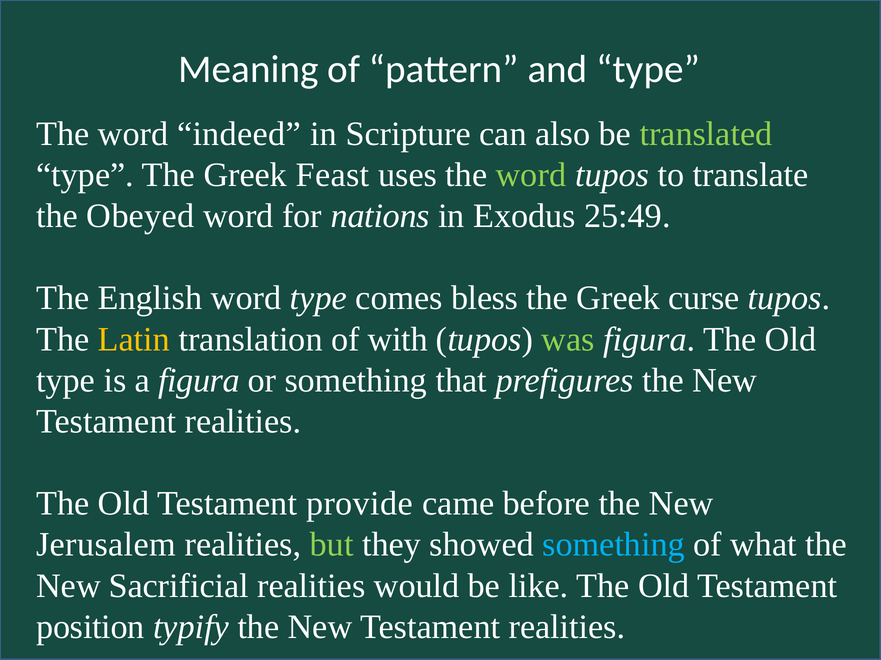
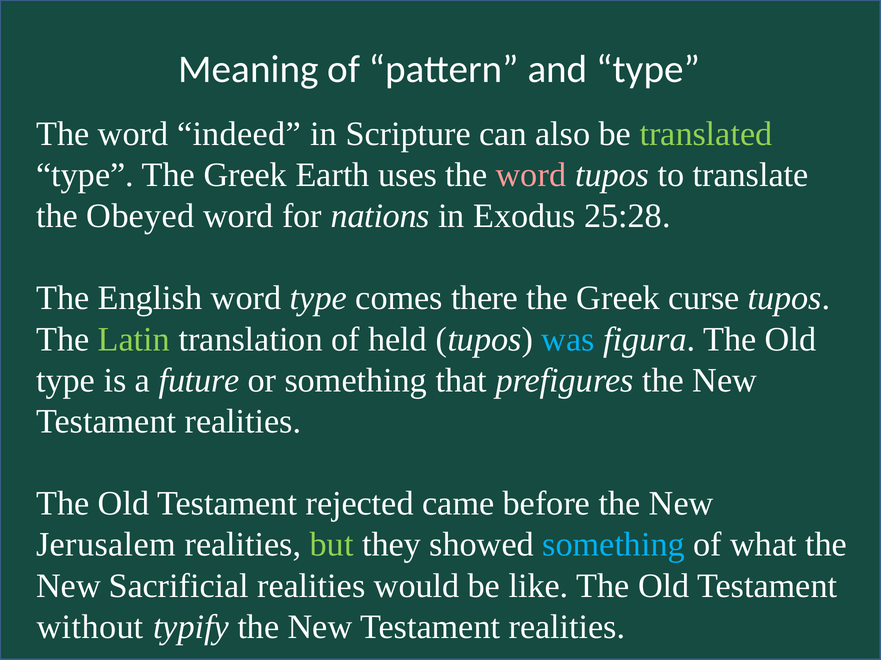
Feast: Feast -> Earth
word at (531, 175) colour: light green -> pink
25:49: 25:49 -> 25:28
bless: bless -> there
Latin colour: yellow -> light green
with: with -> held
was colour: light green -> light blue
a figura: figura -> future
provide: provide -> rejected
position: position -> without
